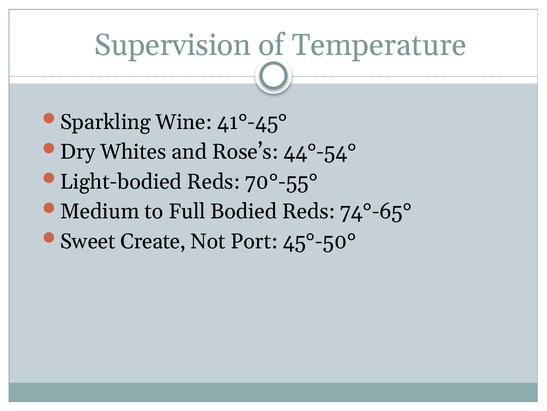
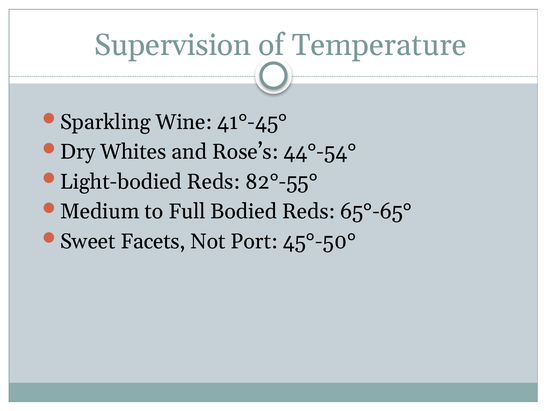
70°-55°: 70°-55° -> 82°-55°
74°-65°: 74°-65° -> 65°-65°
Create: Create -> Facets
